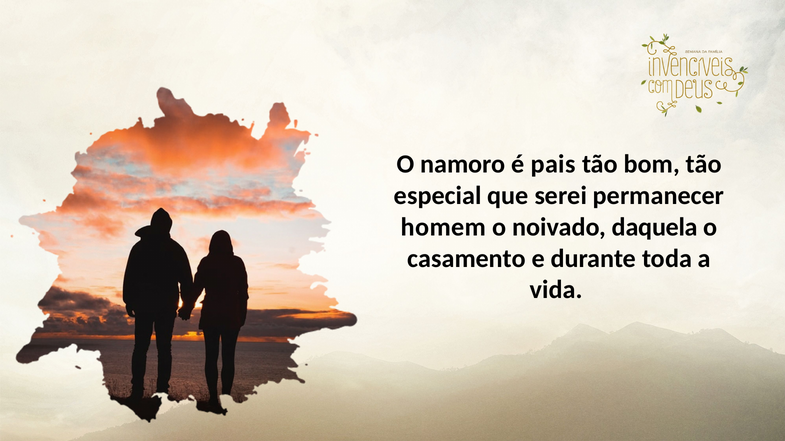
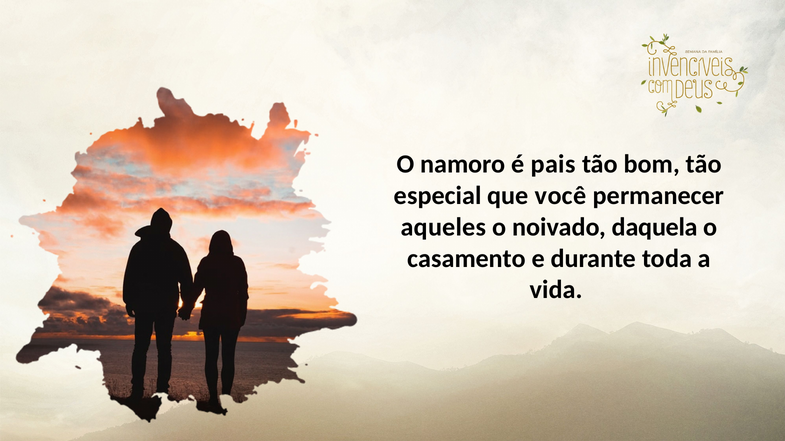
serei: serei -> você
homem: homem -> aqueles
